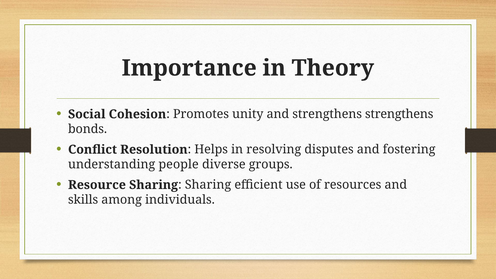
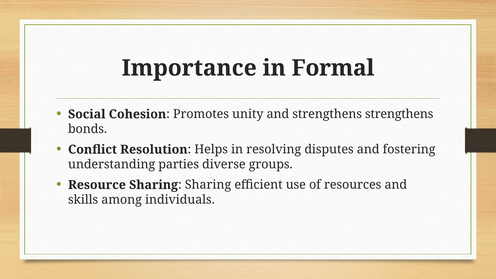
Theory: Theory -> Formal
people: people -> parties
